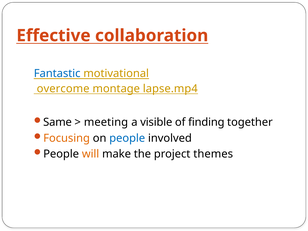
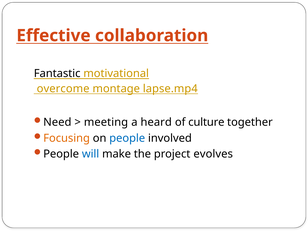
Fantastic colour: blue -> black
Same: Same -> Need
visible: visible -> heard
finding: finding -> culture
will colour: orange -> blue
themes: themes -> evolves
